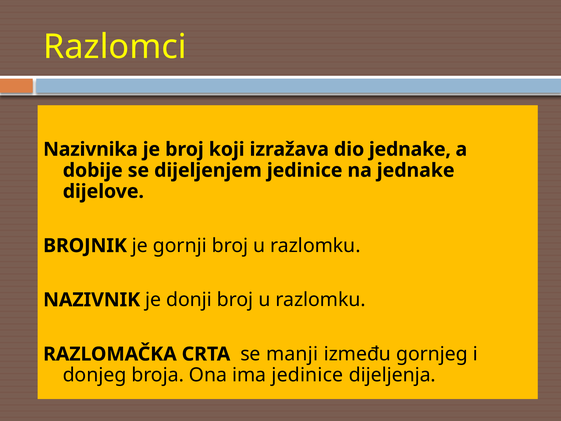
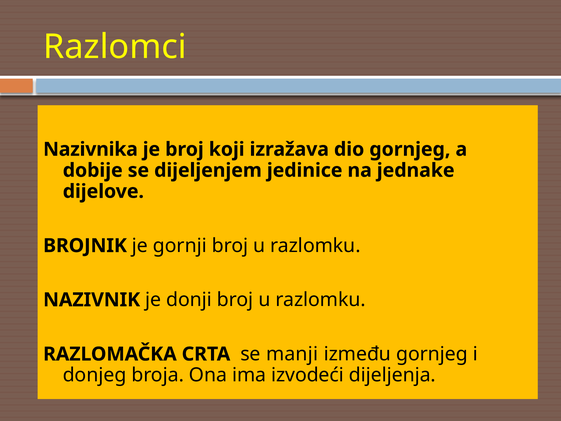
dio jednake: jednake -> gornjeg
ima jedinice: jedinice -> izvodeći
